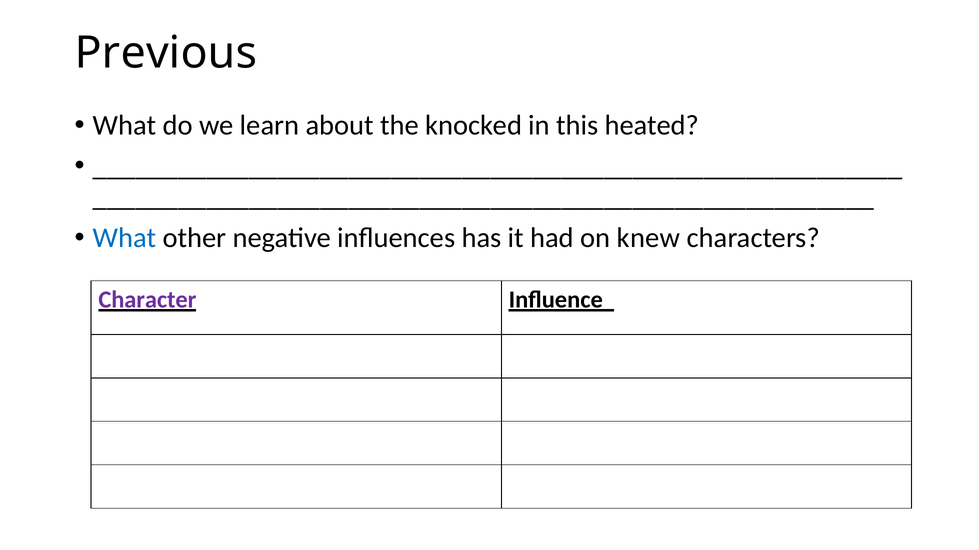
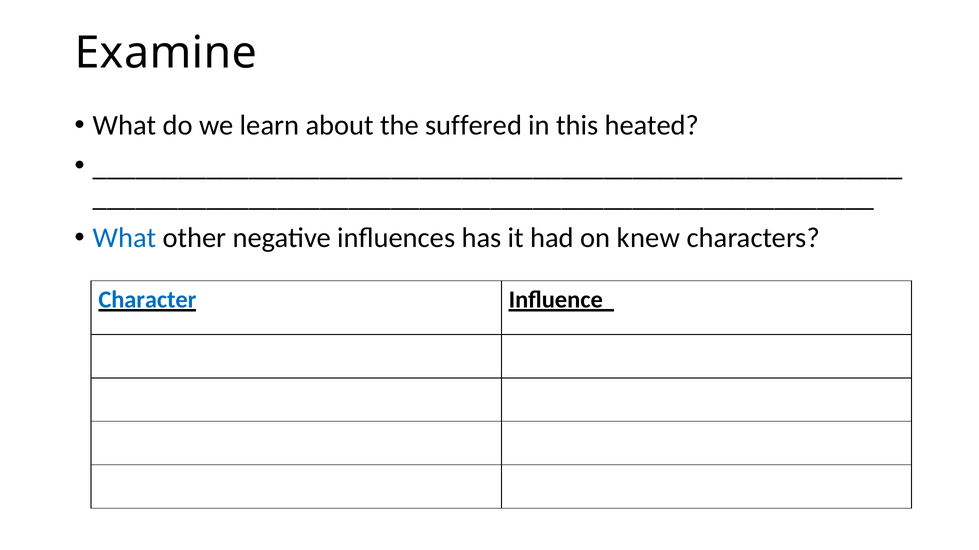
Previous: Previous -> Examine
knocked: knocked -> suffered
Character colour: purple -> blue
